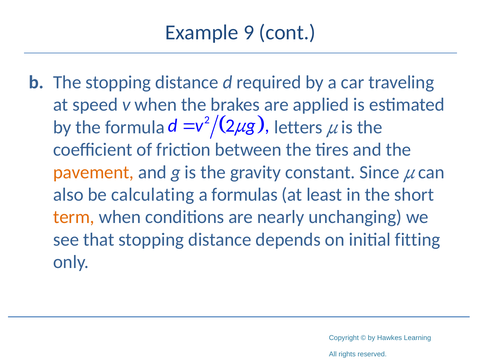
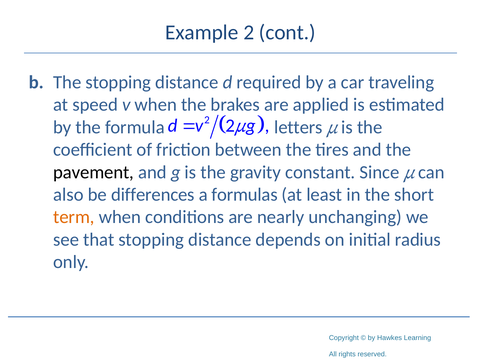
Example 9: 9 -> 2
pavement colour: orange -> black
calculating: calculating -> differences
fitting: fitting -> radius
